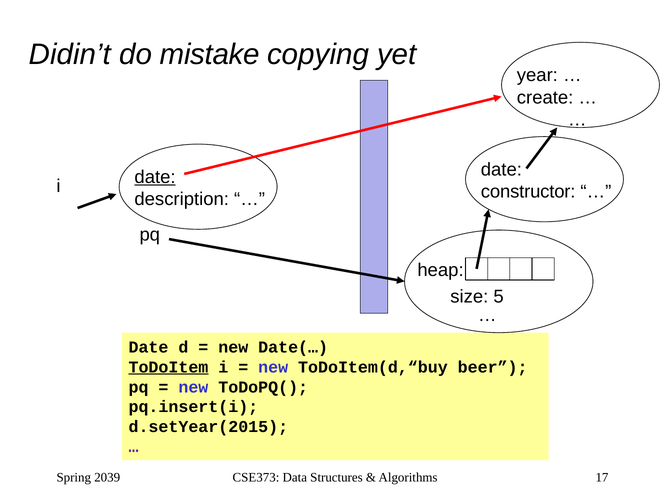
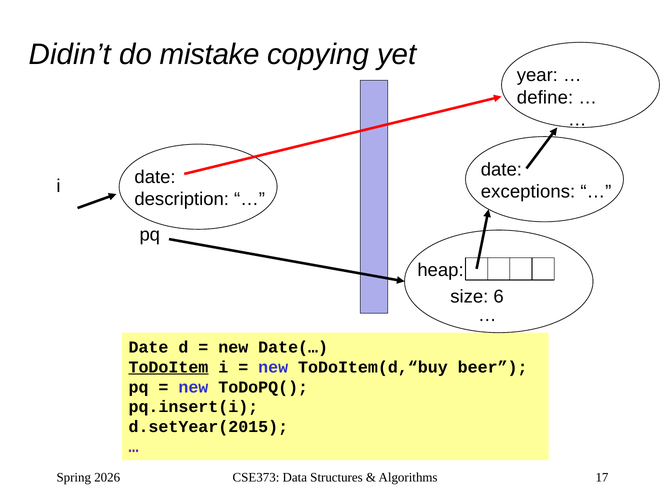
create: create -> define
date at (155, 177) underline: present -> none
constructor: constructor -> exceptions
5: 5 -> 6
2039: 2039 -> 2026
